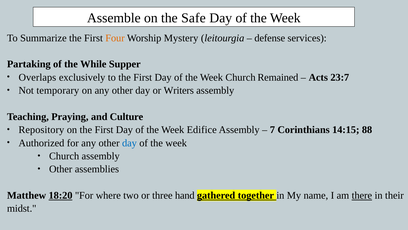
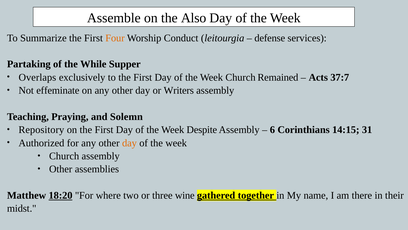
Safe: Safe -> Also
Mystery: Mystery -> Conduct
23:7: 23:7 -> 37:7
temporary: temporary -> effeminate
Culture: Culture -> Solemn
Edifice: Edifice -> Despite
7: 7 -> 6
88: 88 -> 31
day at (129, 143) colour: blue -> orange
hand: hand -> wine
there underline: present -> none
